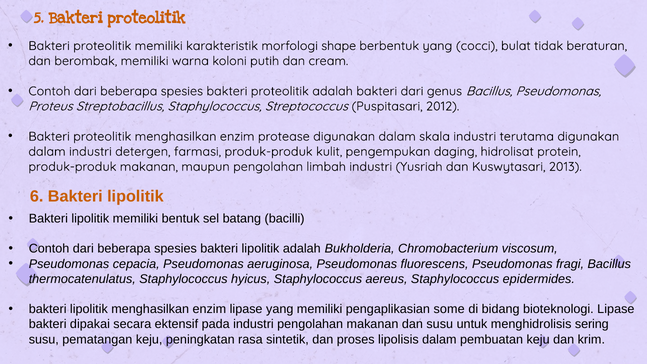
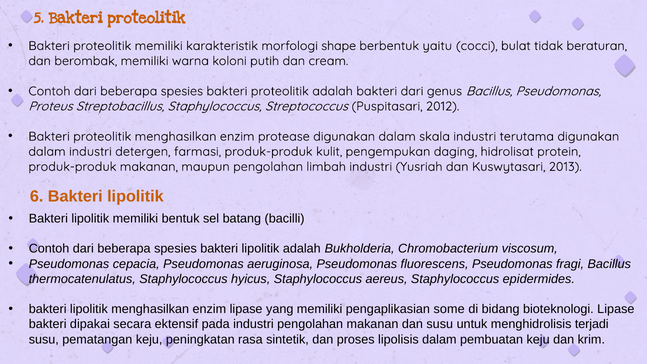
berbentuk yang: yang -> yaitu
sering: sering -> terjadi
